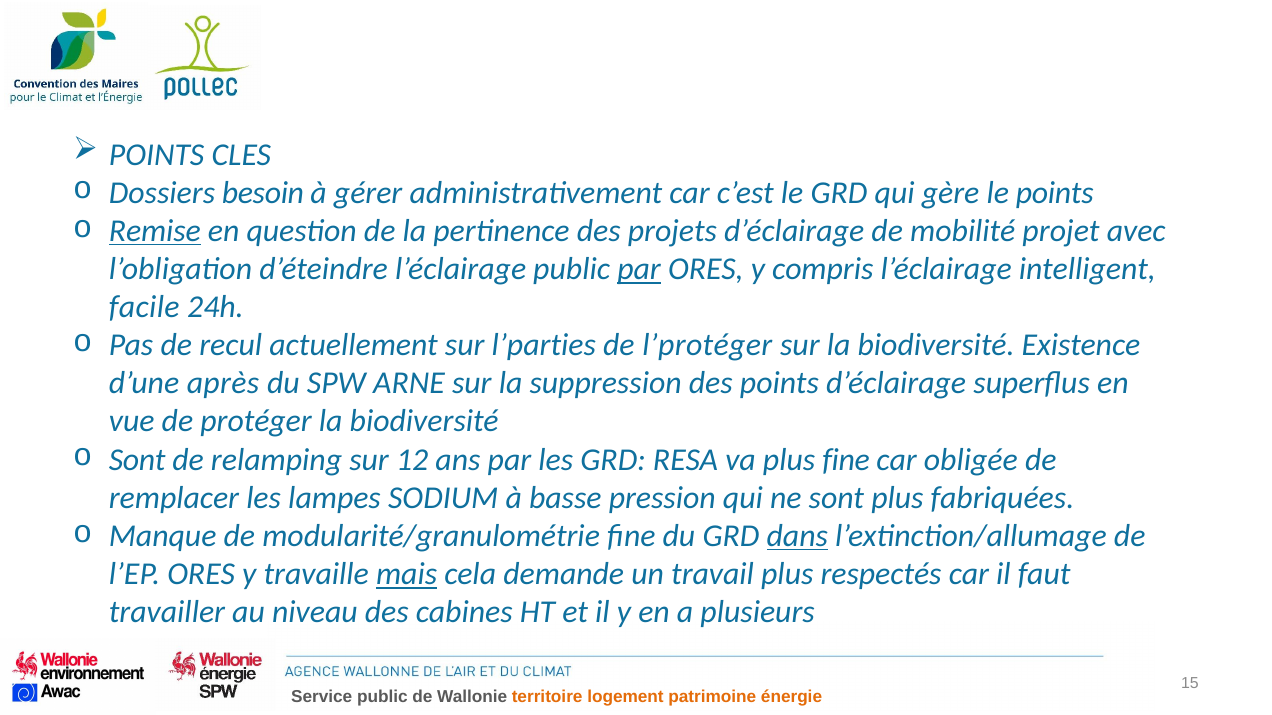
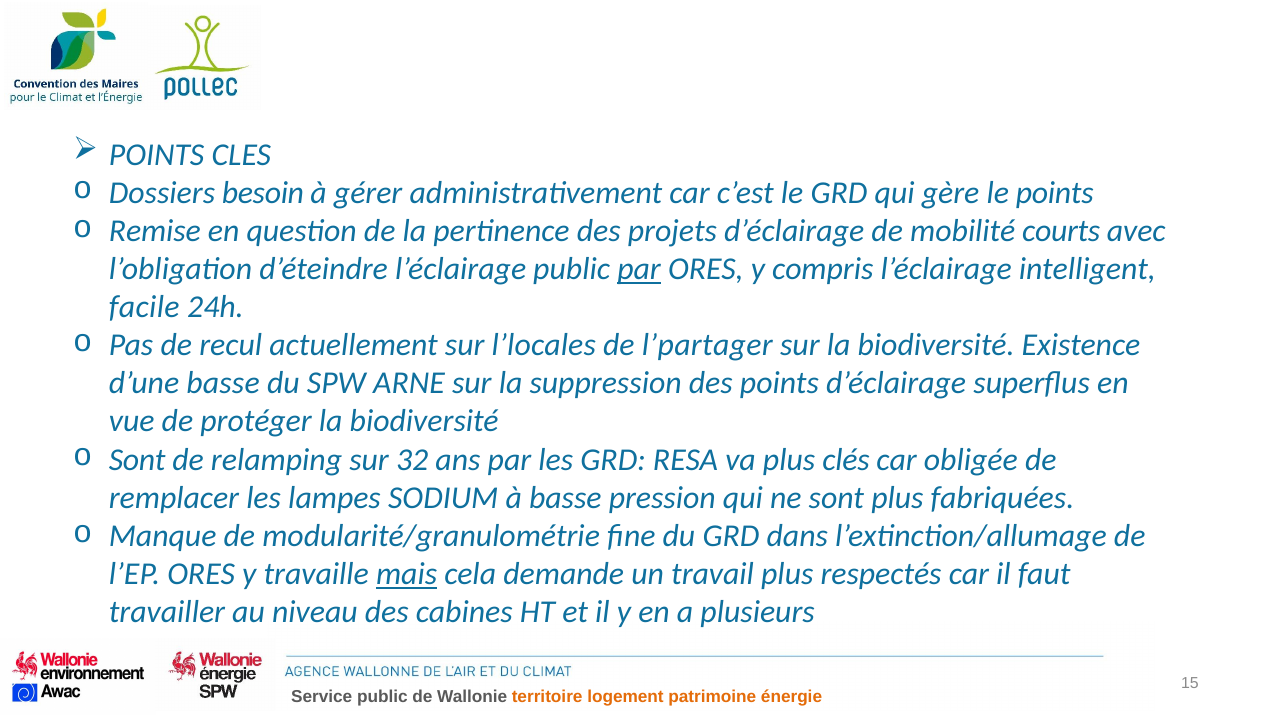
Remise underline: present -> none
projet: projet -> courts
l’parties: l’parties -> l’locales
l’protéger: l’protéger -> l’partager
d’une après: après -> basse
12: 12 -> 32
plus fine: fine -> clés
dans underline: present -> none
